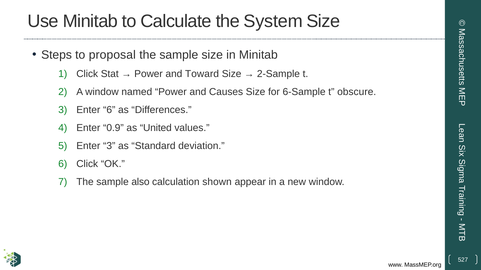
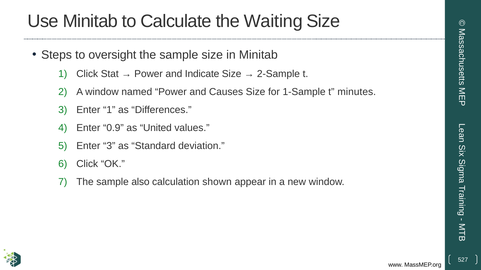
System: System -> Waiting
proposal: proposal -> oversight
Toward: Toward -> Indicate
6-Sample: 6-Sample -> 1-Sample
obscure: obscure -> minutes
Enter 6: 6 -> 1
